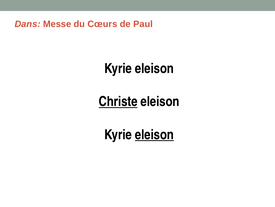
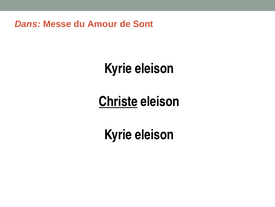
Cœurs: Cœurs -> Amour
Paul: Paul -> Sont
eleison at (154, 134) underline: present -> none
